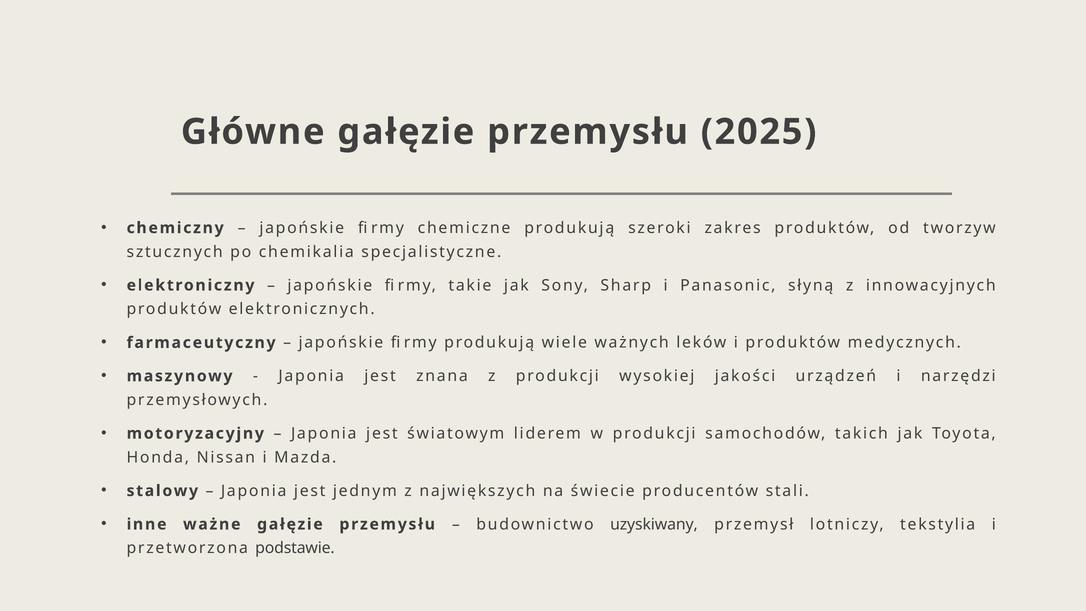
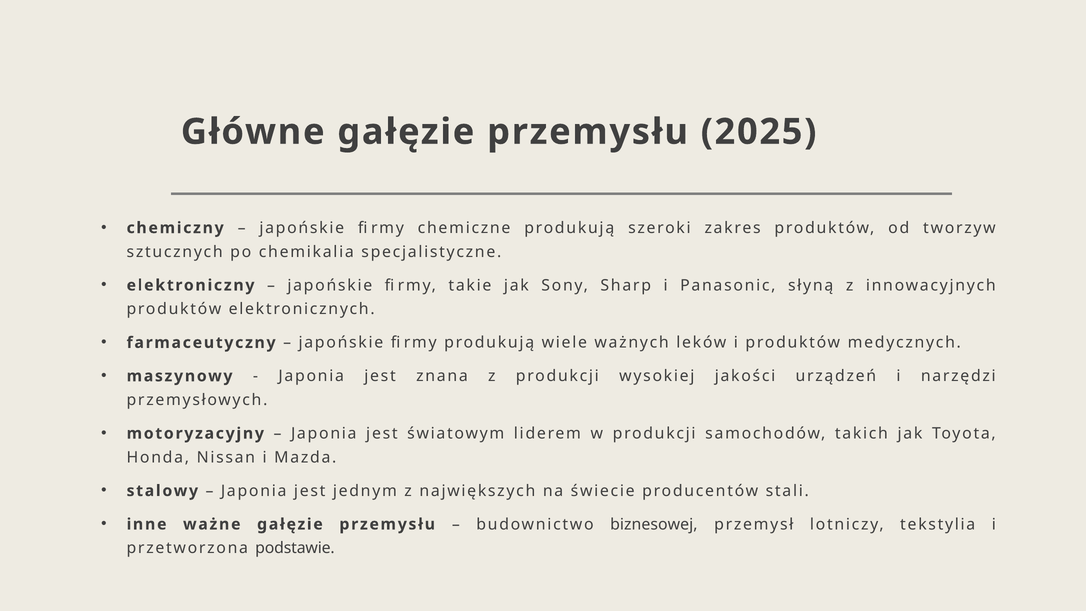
uzyskiwany: uzyskiwany -> biznesowej
